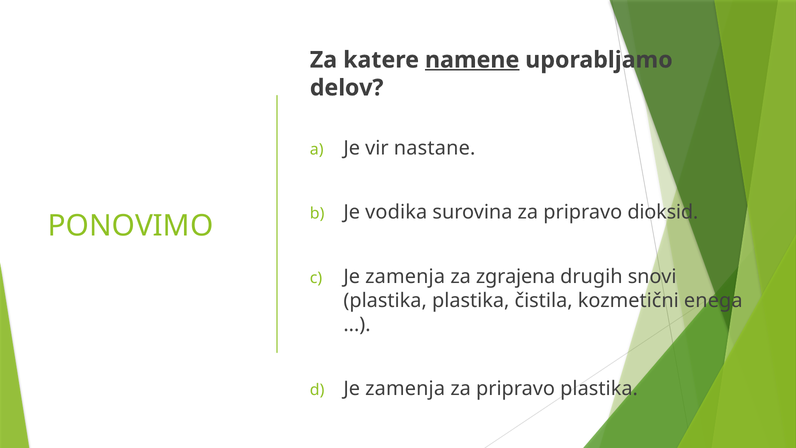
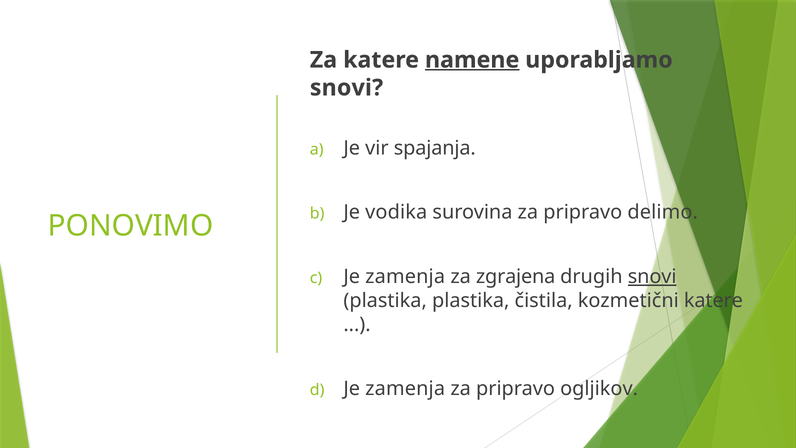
delov at (347, 88): delov -> snovi
nastane: nastane -> spajanja
dioksid: dioksid -> delimo
snovi at (652, 277) underline: none -> present
kozmetični enega: enega -> katere
pripravo plastika: plastika -> ogljikov
